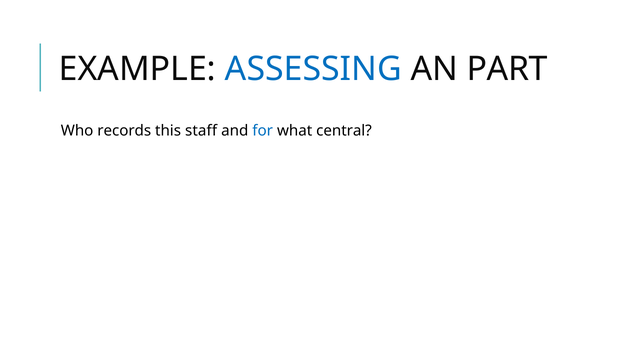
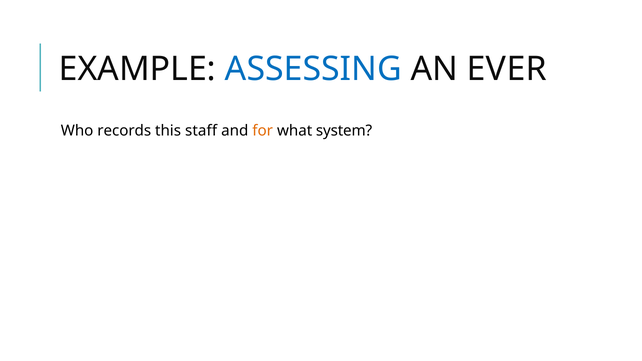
PART: PART -> EVER
for colour: blue -> orange
central: central -> system
